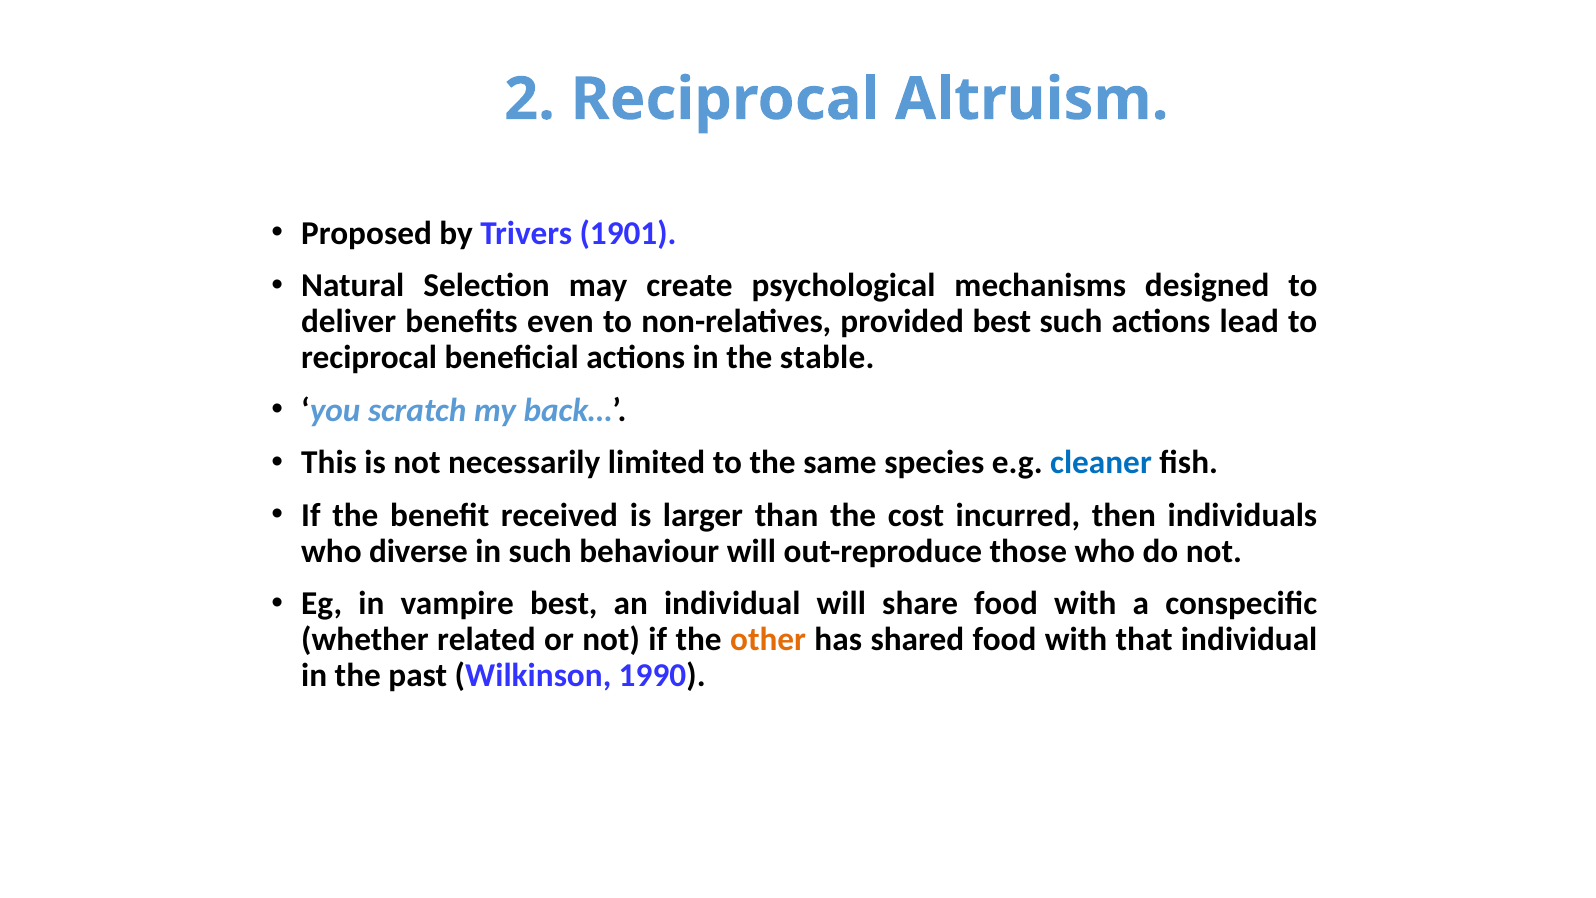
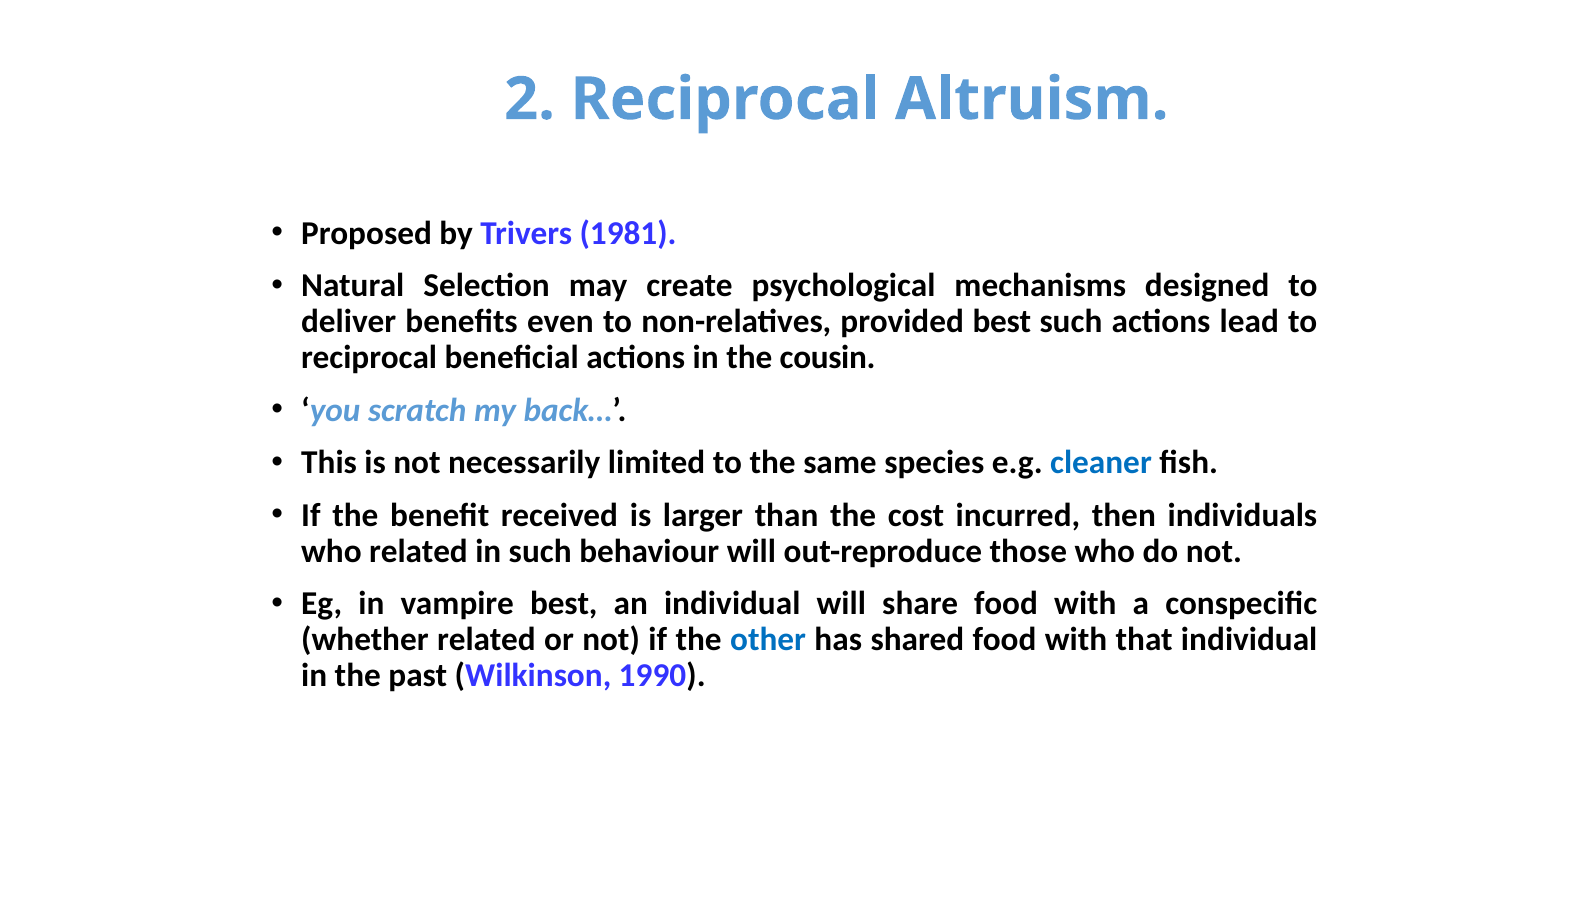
1901: 1901 -> 1981
stable: stable -> cousin
who diverse: diverse -> related
other colour: orange -> blue
